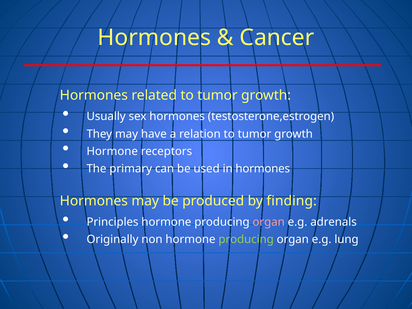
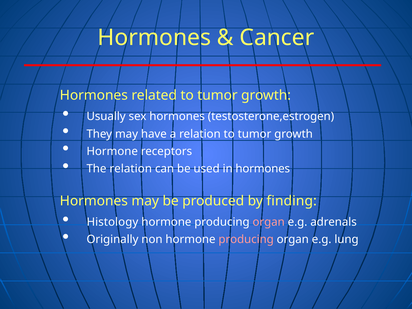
The primary: primary -> relation
Principles: Principles -> Histology
producing at (246, 240) colour: light green -> pink
